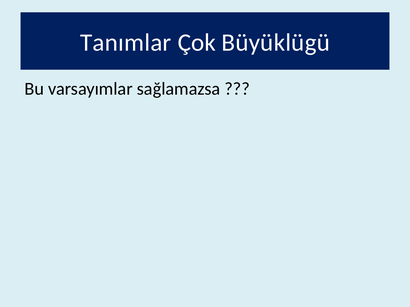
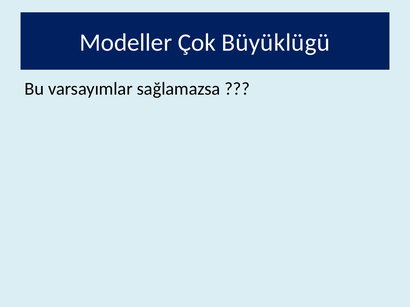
Tanımlar: Tanımlar -> Modeller
